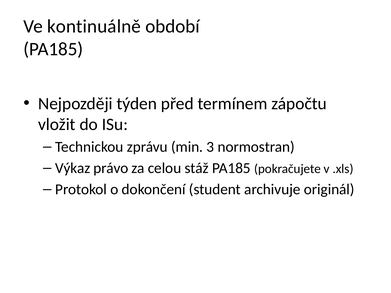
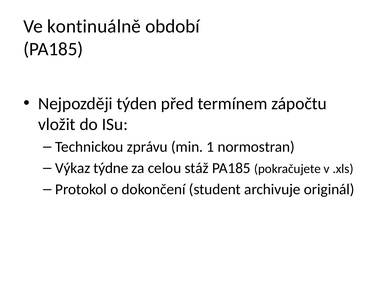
3: 3 -> 1
právo: právo -> týdne
